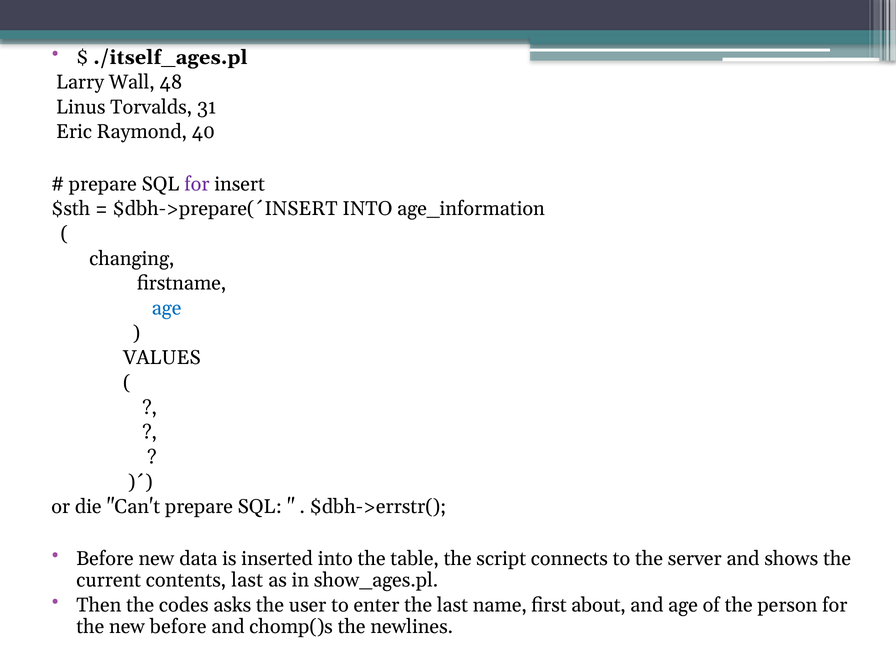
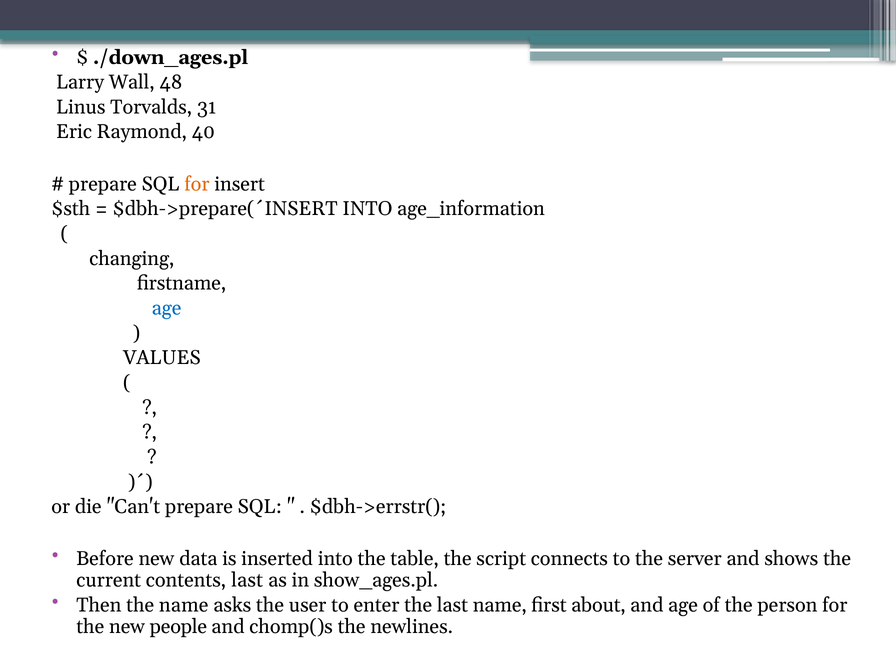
./itself_ages.pl: ./itself_ages.pl -> ./down_ages.pl
for at (197, 184) colour: purple -> orange
the codes: codes -> name
new before: before -> people
